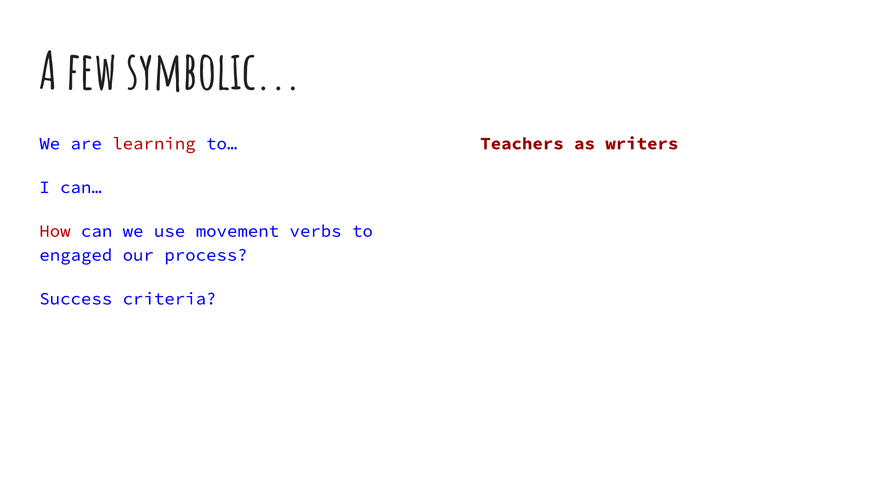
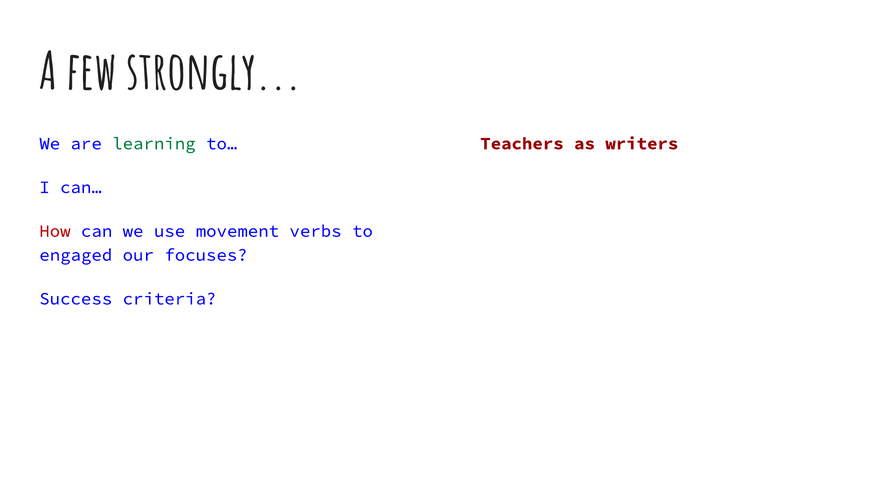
symbolic: symbolic -> strongly
learning colour: red -> green
process: process -> focuses
